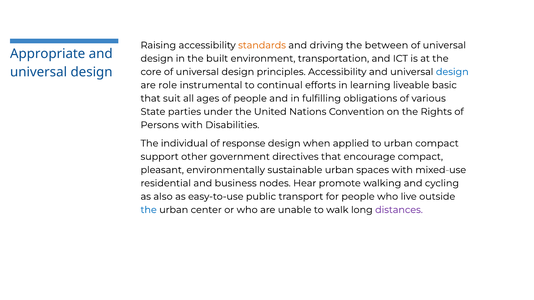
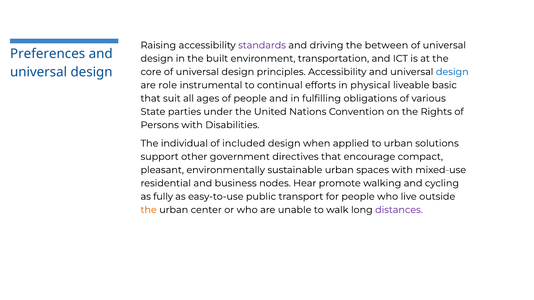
standards colour: orange -> purple
Appropriate: Appropriate -> Preferences
learning: learning -> physical
response: response -> included
urban compact: compact -> solutions
also: also -> fully
the at (149, 210) colour: blue -> orange
